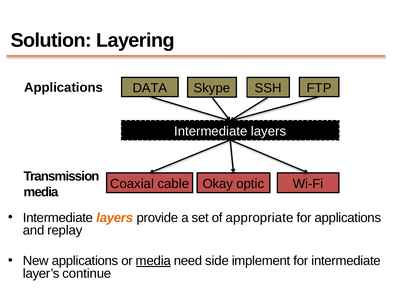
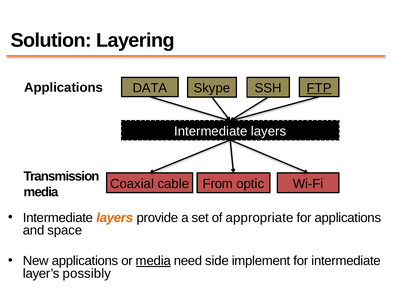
FTP underline: none -> present
Okay: Okay -> From
replay: replay -> space
continue: continue -> possibly
